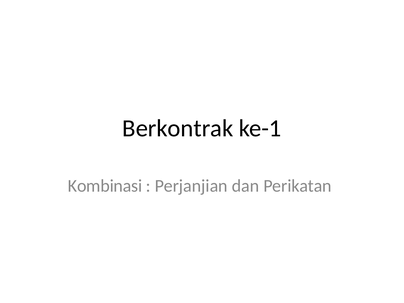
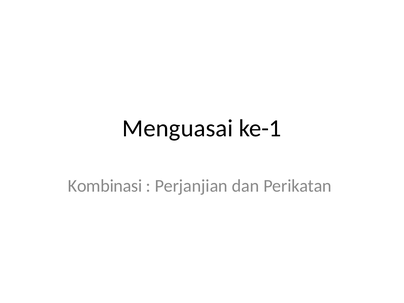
Berkontrak: Berkontrak -> Menguasai
